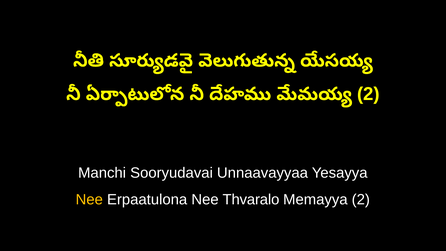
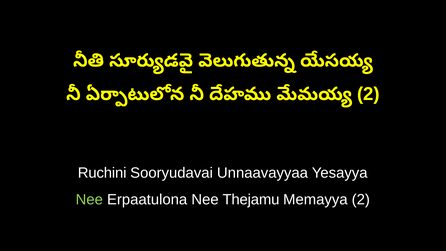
Manchi: Manchi -> Ruchini
Nee at (89, 199) colour: yellow -> light green
Thvaralo: Thvaralo -> Thejamu
